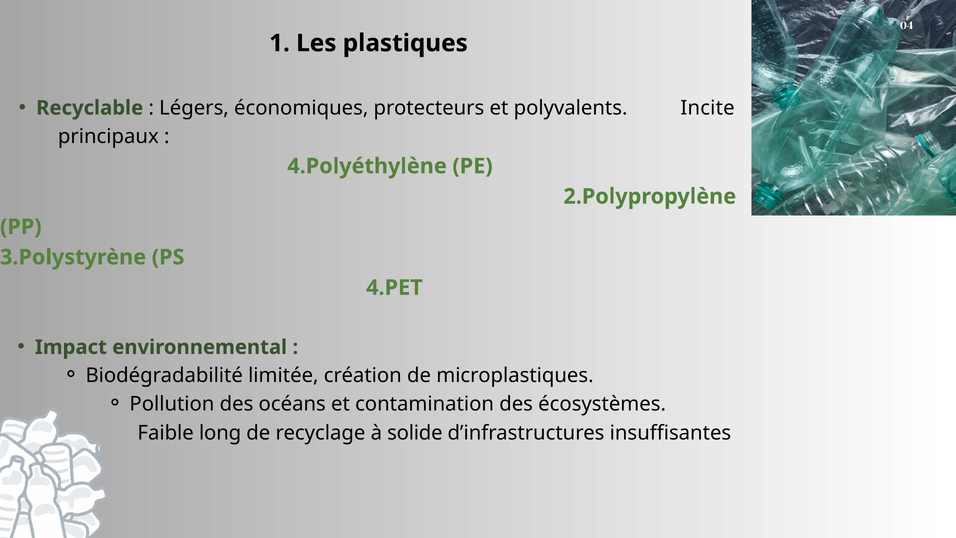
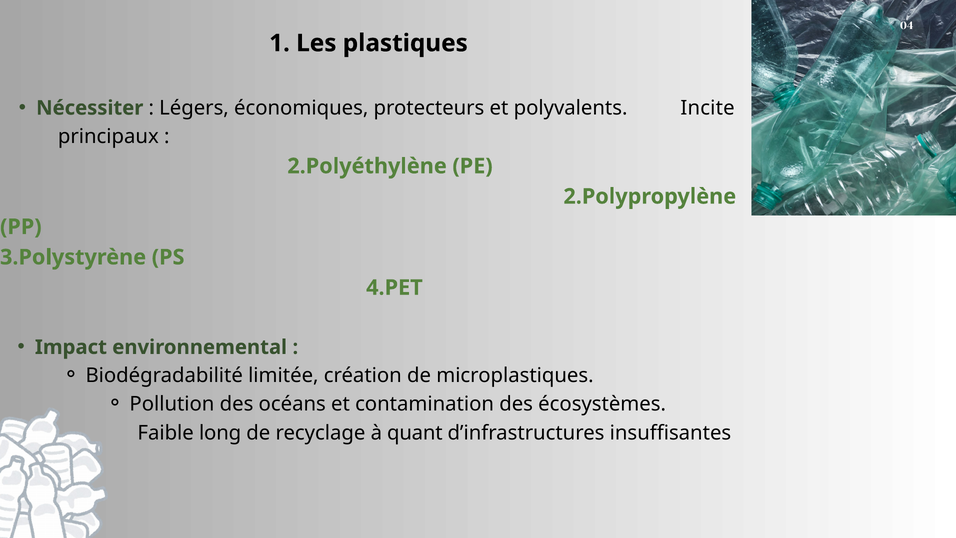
Recyclable: Recyclable -> Nécessiter
4.Polyéthylène: 4.Polyéthylène -> 2.Polyéthylène
solide: solide -> quant
